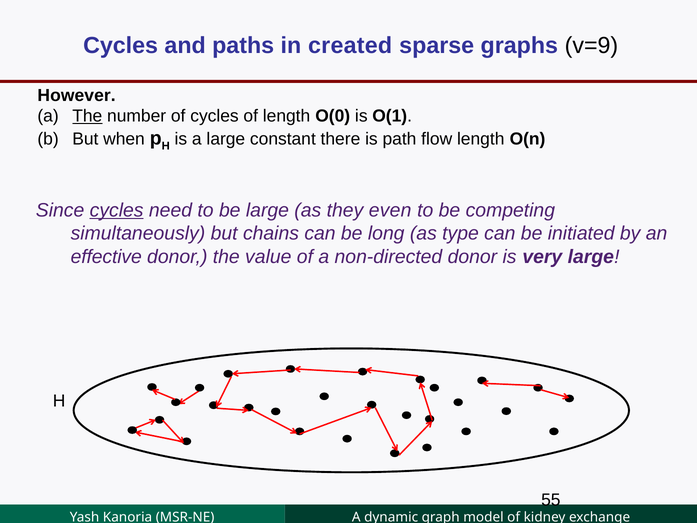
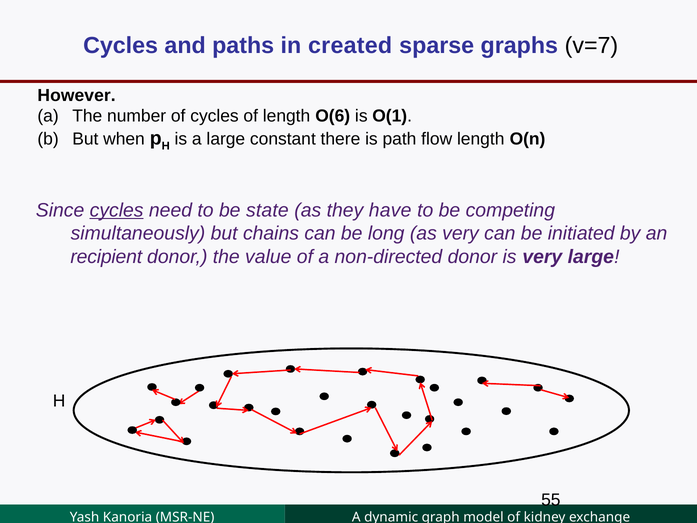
v=9: v=9 -> v=7
The at (87, 116) underline: present -> none
O(0: O(0 -> O(6
be large: large -> state
even: even -> have
as type: type -> very
effective: effective -> recipient
